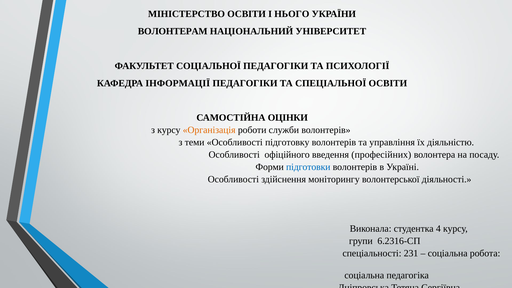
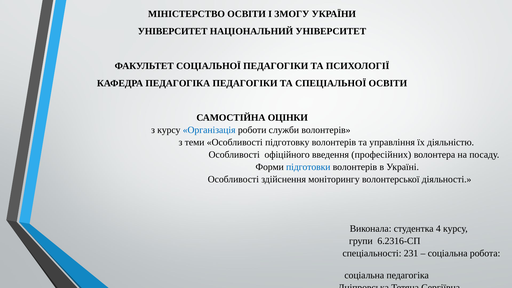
НЬОГО: НЬОГО -> ЗМОГУ
ВОЛОНТЕРАМ at (173, 31): ВОЛОНТЕРАМ -> УНІВЕРСИТЕТ
КАФЕДРА ІНФОРМАЦІЇ: ІНФОРМАЦІЇ -> ПЕДАГОГІКА
Організація colour: orange -> blue
